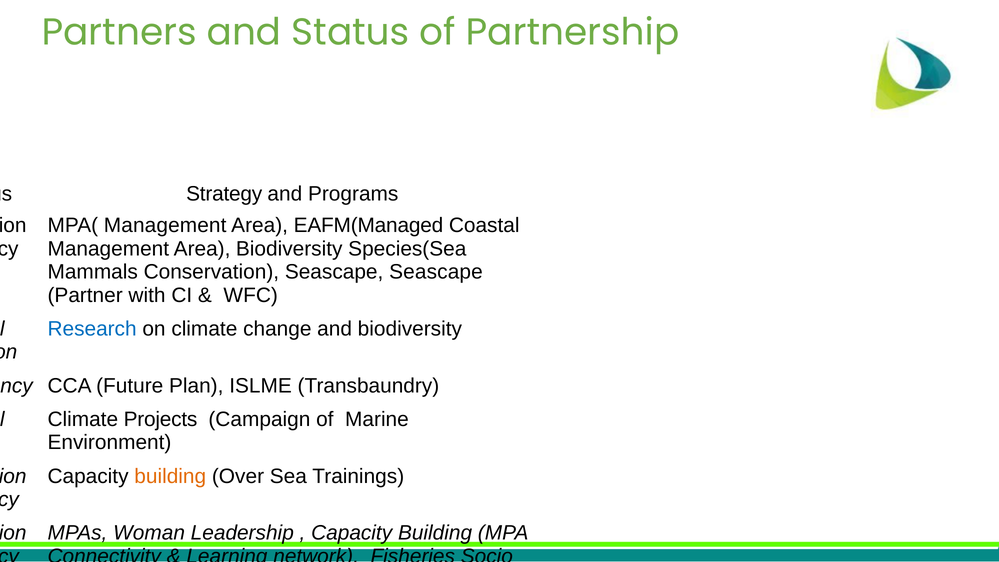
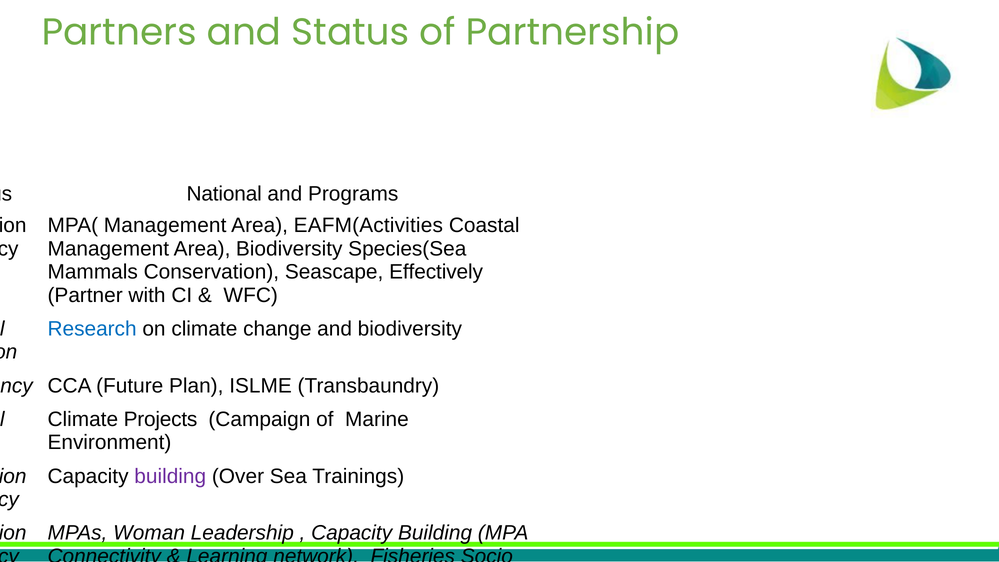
Strategy at (224, 194): Strategy -> National
EAFM(Managed: EAFM(Managed -> EAFM(Activities
Seascape Seascape: Seascape -> Effectively
building at (170, 476) colour: orange -> purple
